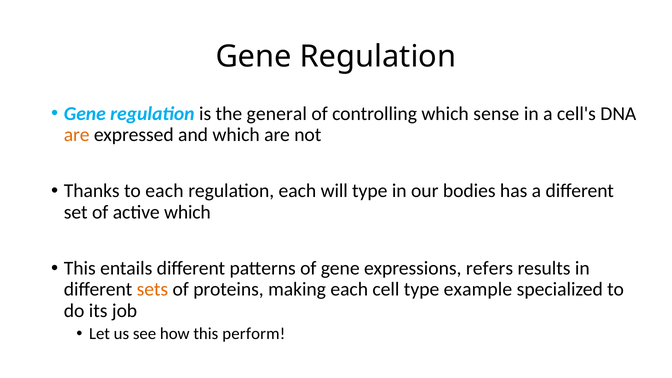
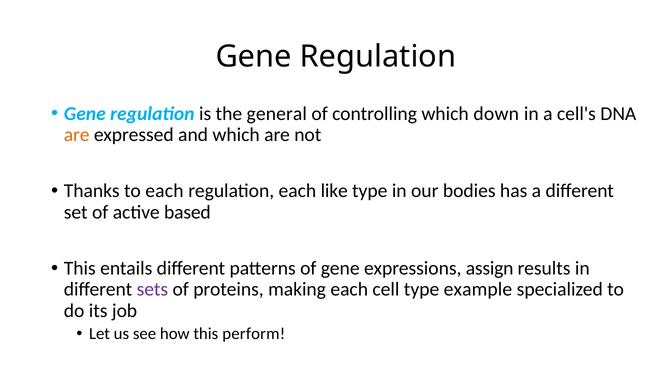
sense: sense -> down
will: will -> like
active which: which -> based
refers: refers -> assign
sets colour: orange -> purple
